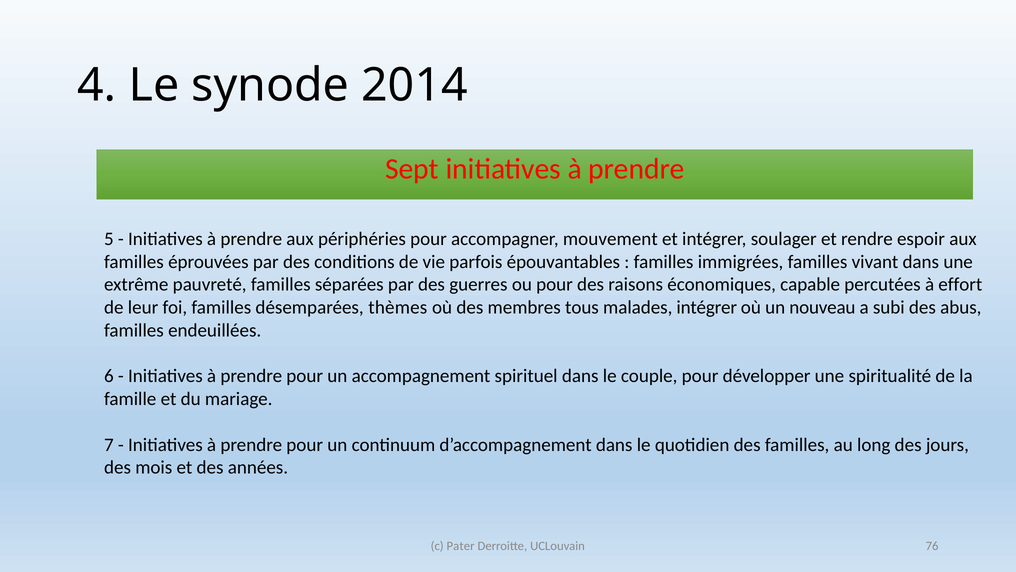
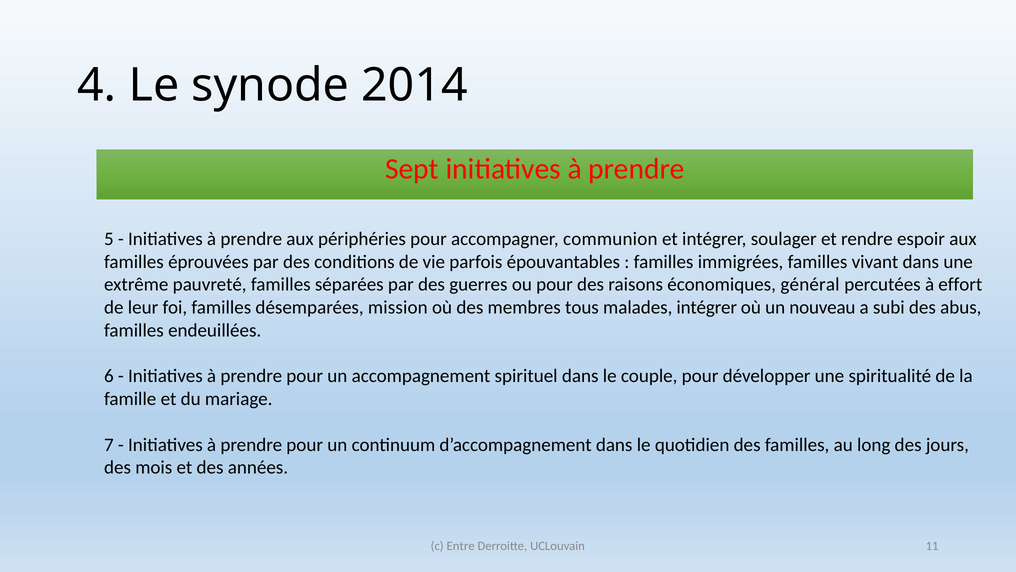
mouvement: mouvement -> communion
capable: capable -> général
thèmes: thèmes -> mission
Pater: Pater -> Entre
76: 76 -> 11
